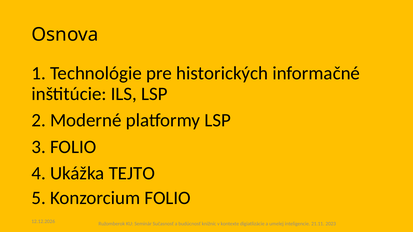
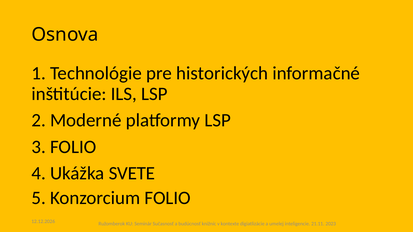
TEJTO: TEJTO -> SVETE
